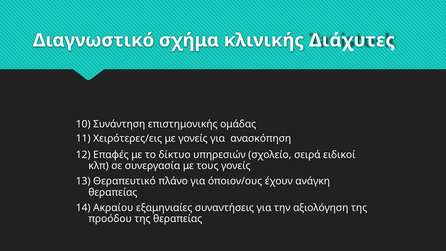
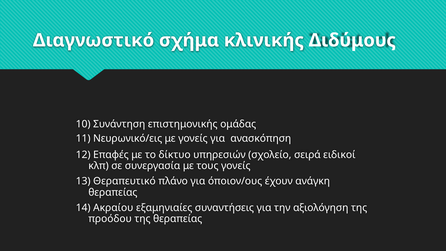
Διάχυτες: Διάχυτες -> Διδύμους
Χειρότερες/εις: Χειρότερες/εις -> Νευρωνικό/εις
